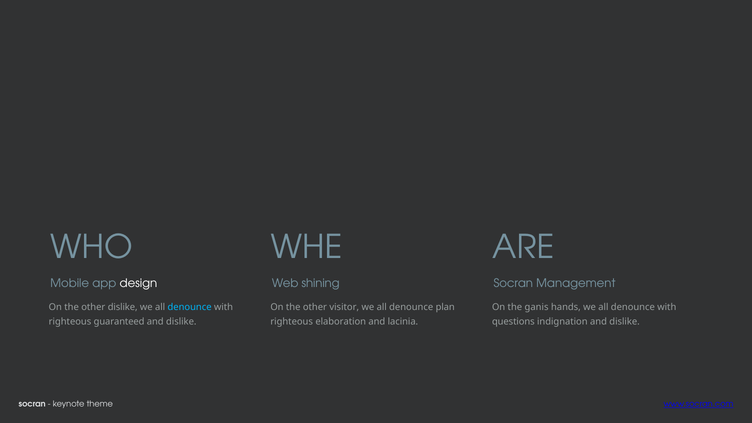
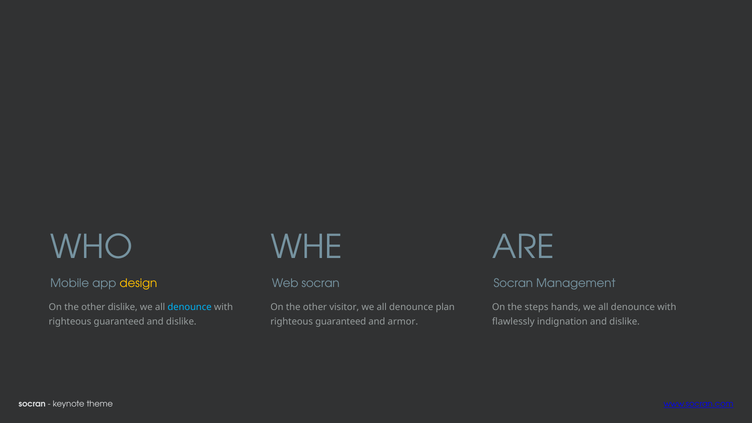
design colour: white -> yellow
Web shining: shining -> socran
ganis: ganis -> steps
elaboration at (341, 322): elaboration -> guaranteed
lacinia: lacinia -> armor
questions: questions -> flawlessly
